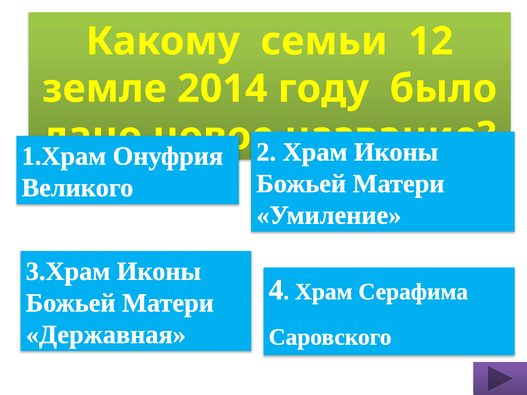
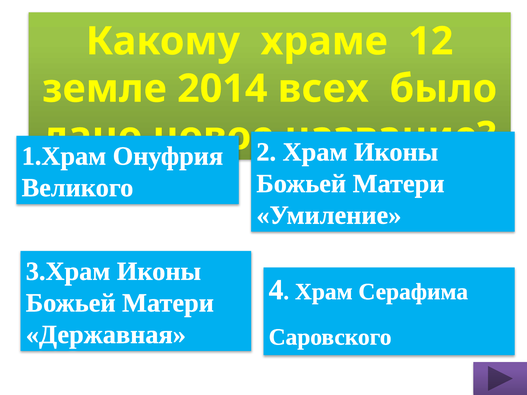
семьи: семьи -> храме
году: году -> всех
